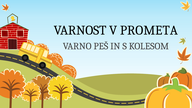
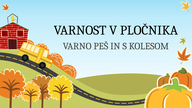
PROMETA: PROMETA -> PLOČNIKA
